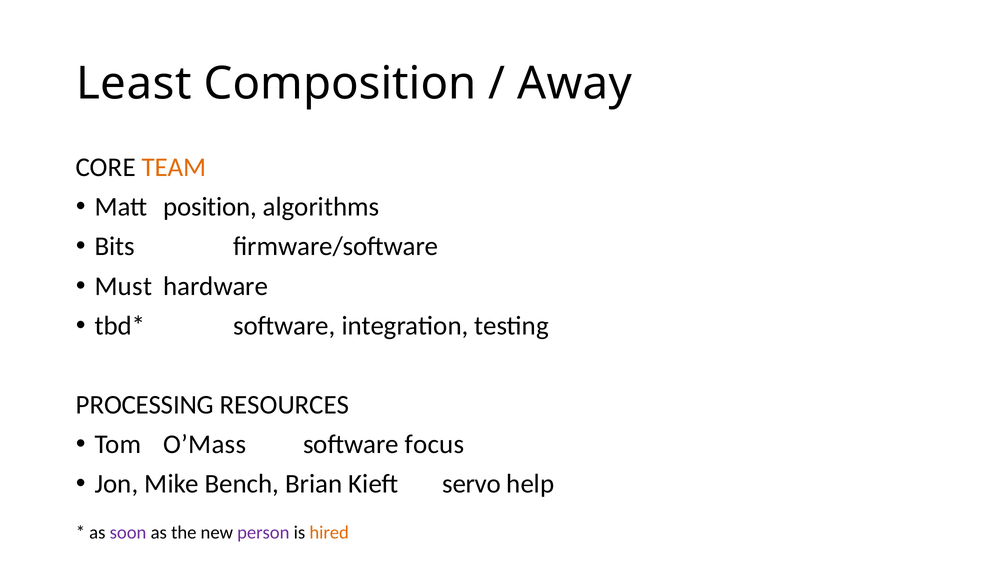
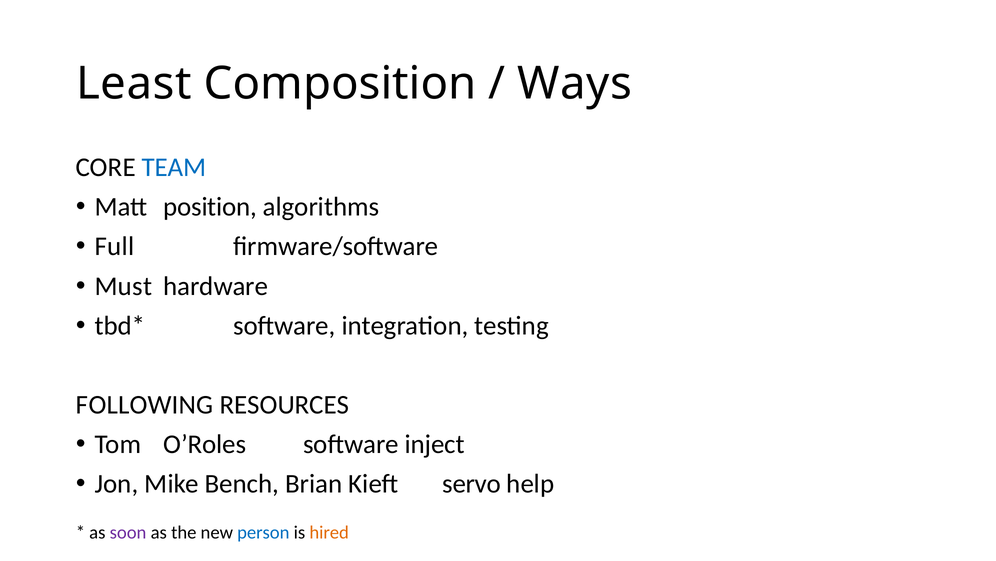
Away: Away -> Ways
TEAM colour: orange -> blue
Bits: Bits -> Full
PROCESSING: PROCESSING -> FOLLOWING
O’Mass: O’Mass -> O’Roles
focus: focus -> inject
person colour: purple -> blue
